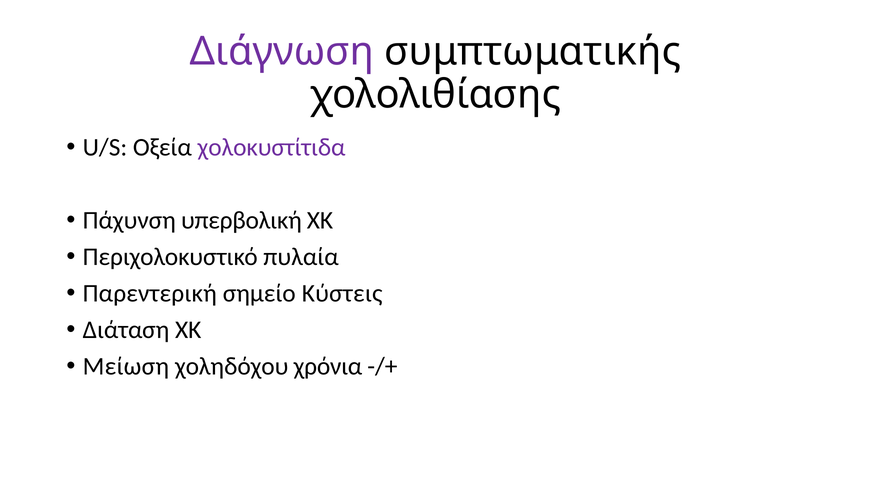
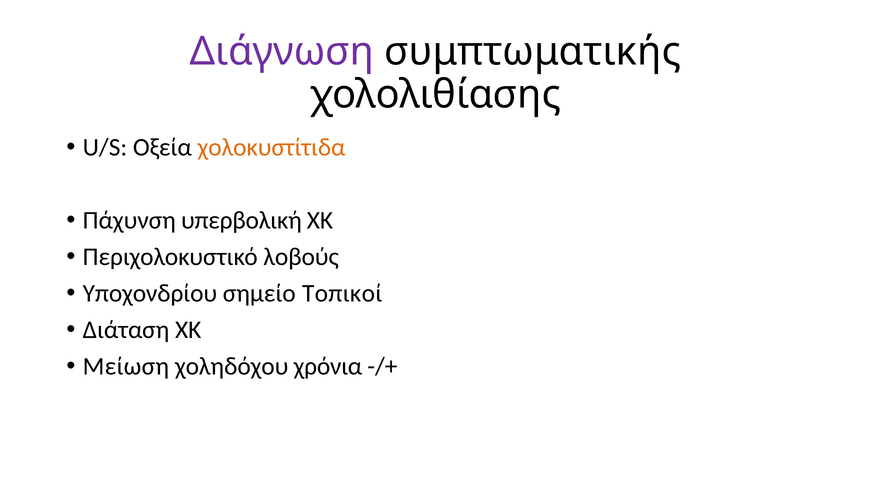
χολοκυστίτιδα colour: purple -> orange
πυλαία: πυλαία -> λοβούς
Παρεντερική: Παρεντερική -> Υποχονδρίου
Κύστεις: Κύστεις -> Τοπικοί
